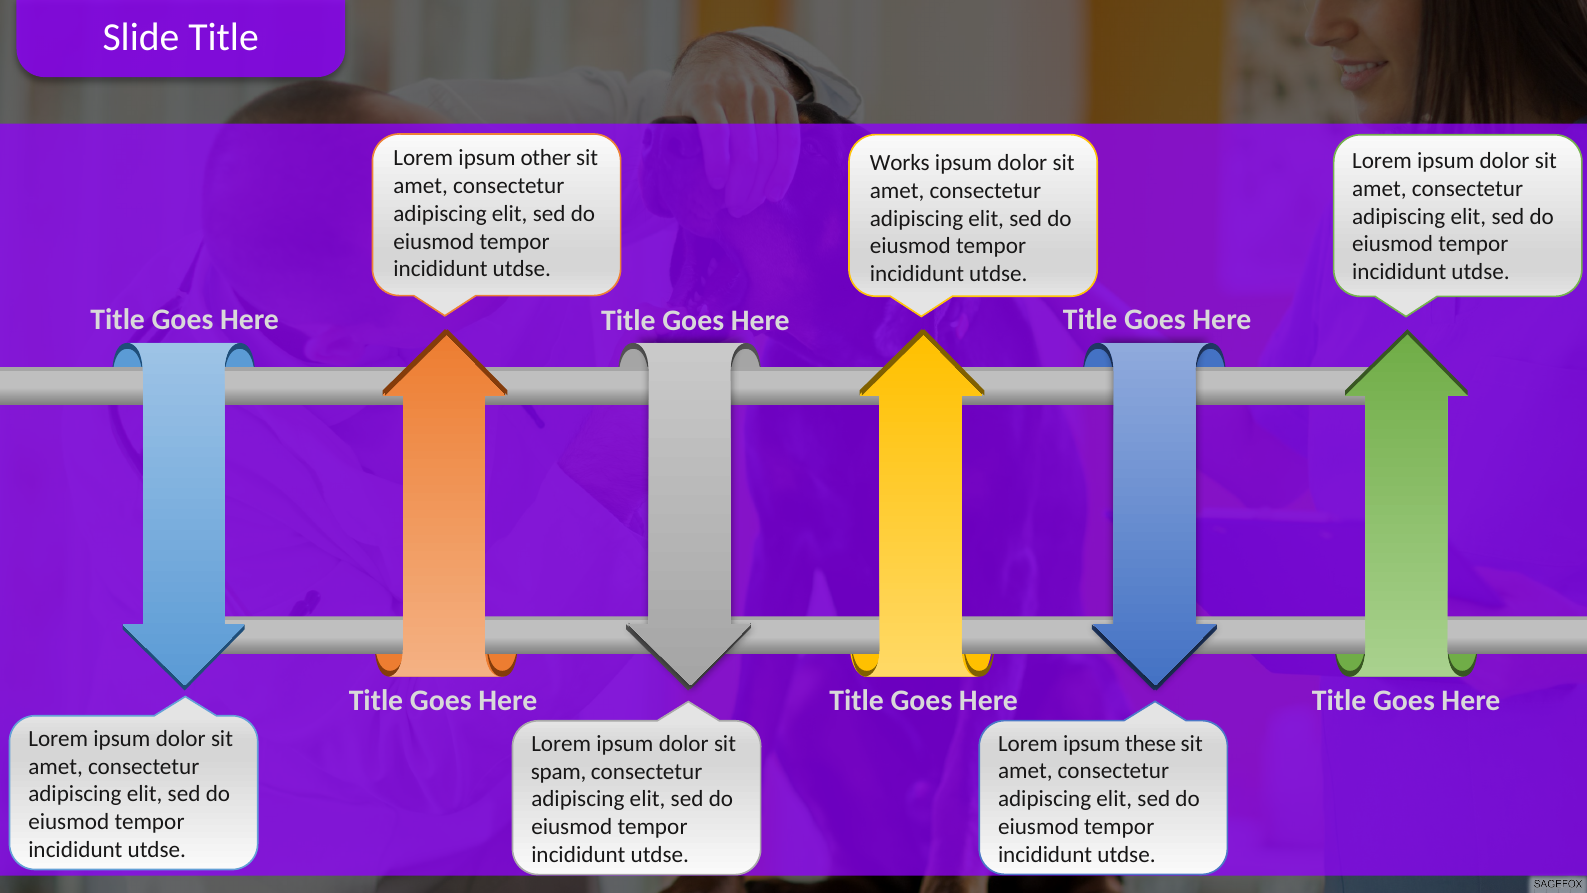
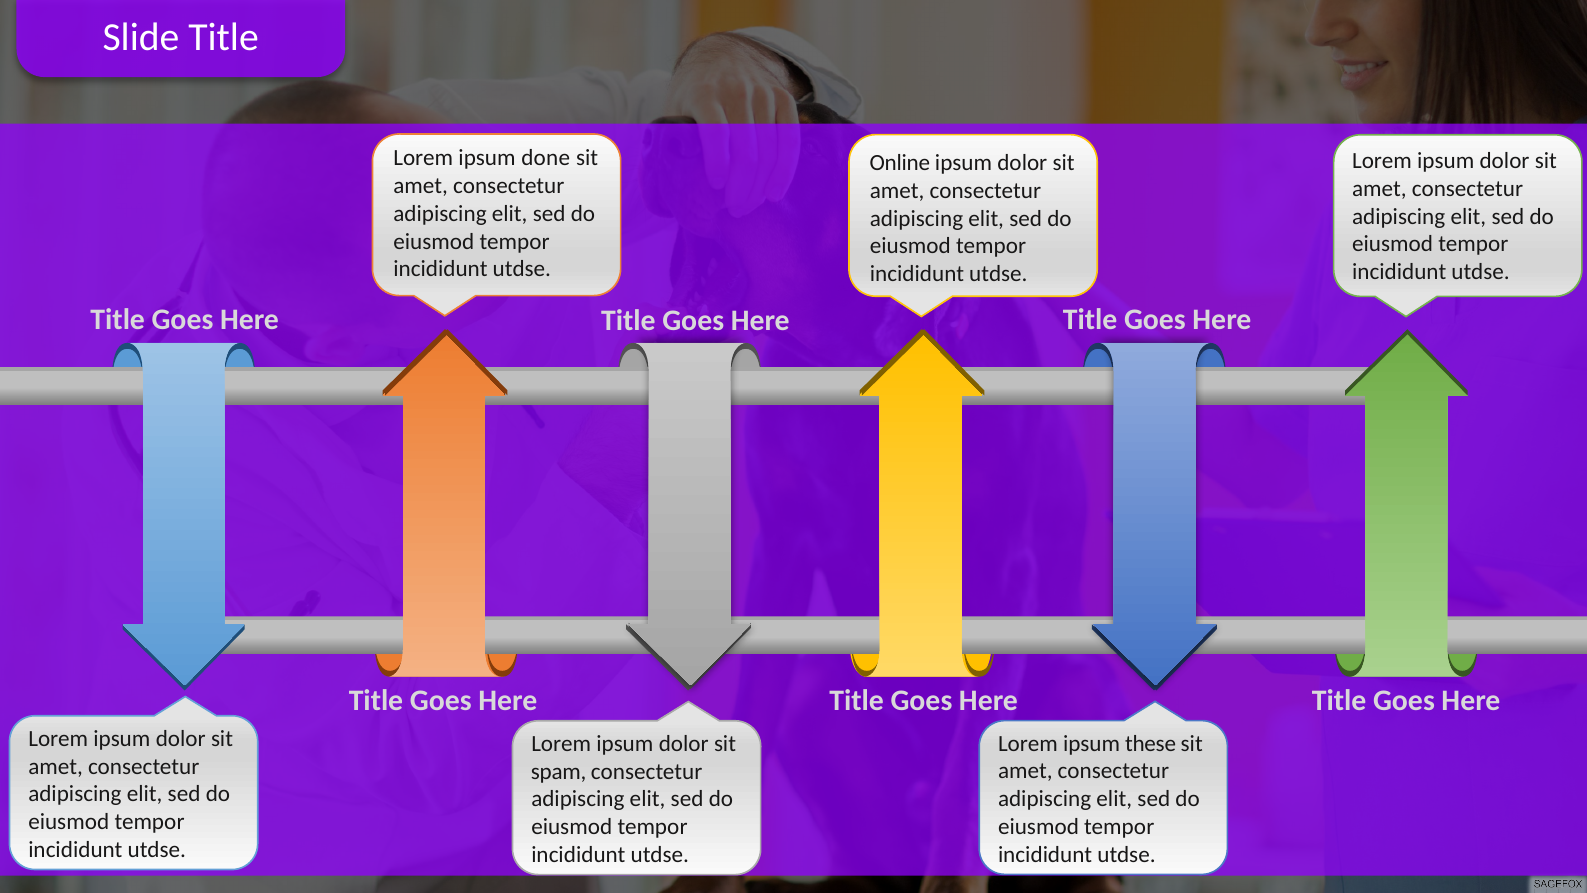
other: other -> done
Works: Works -> Online
